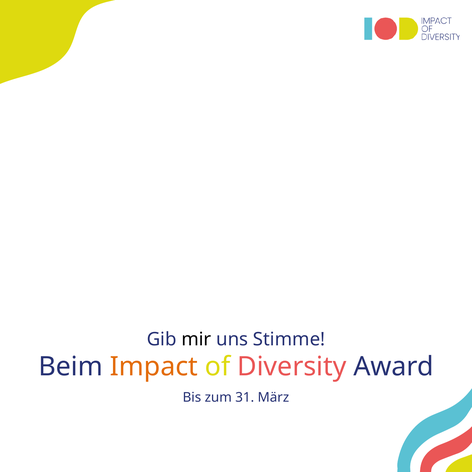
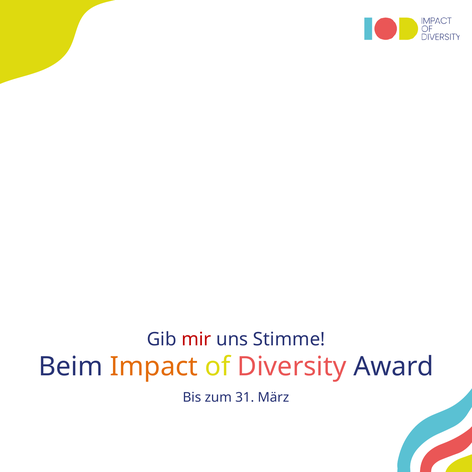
mir colour: black -> red
